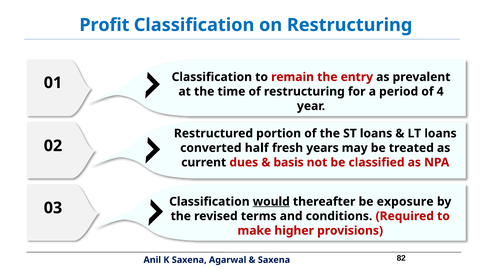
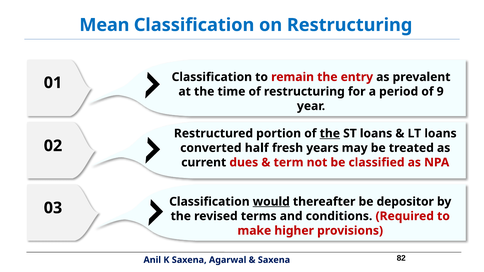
Profit: Profit -> Mean
4: 4 -> 9
the at (330, 134) underline: none -> present
basis: basis -> term
exposure: exposure -> depositor
